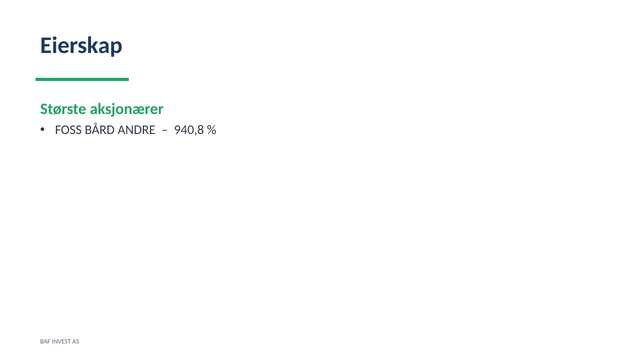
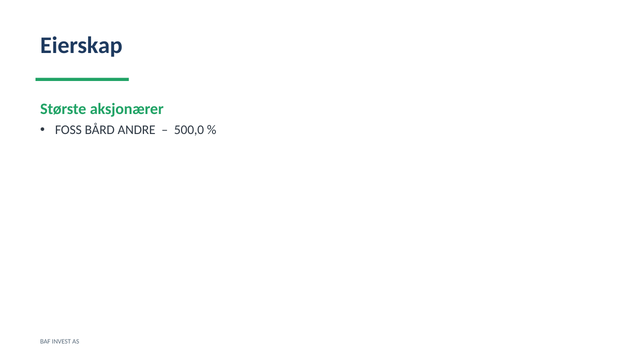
940,8: 940,8 -> 500,0
